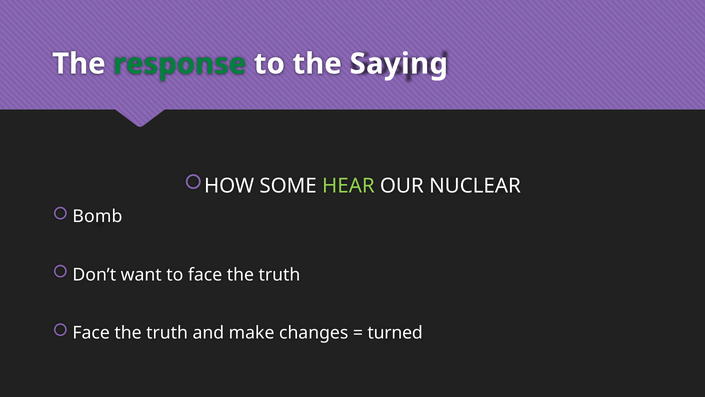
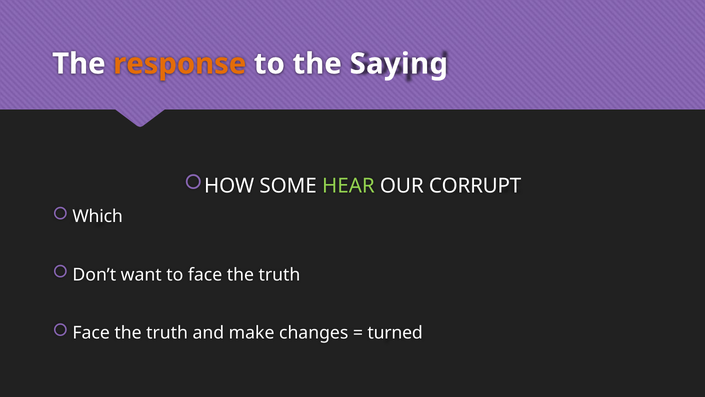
response colour: green -> orange
NUCLEAR: NUCLEAR -> CORRUPT
Bomb: Bomb -> Which
